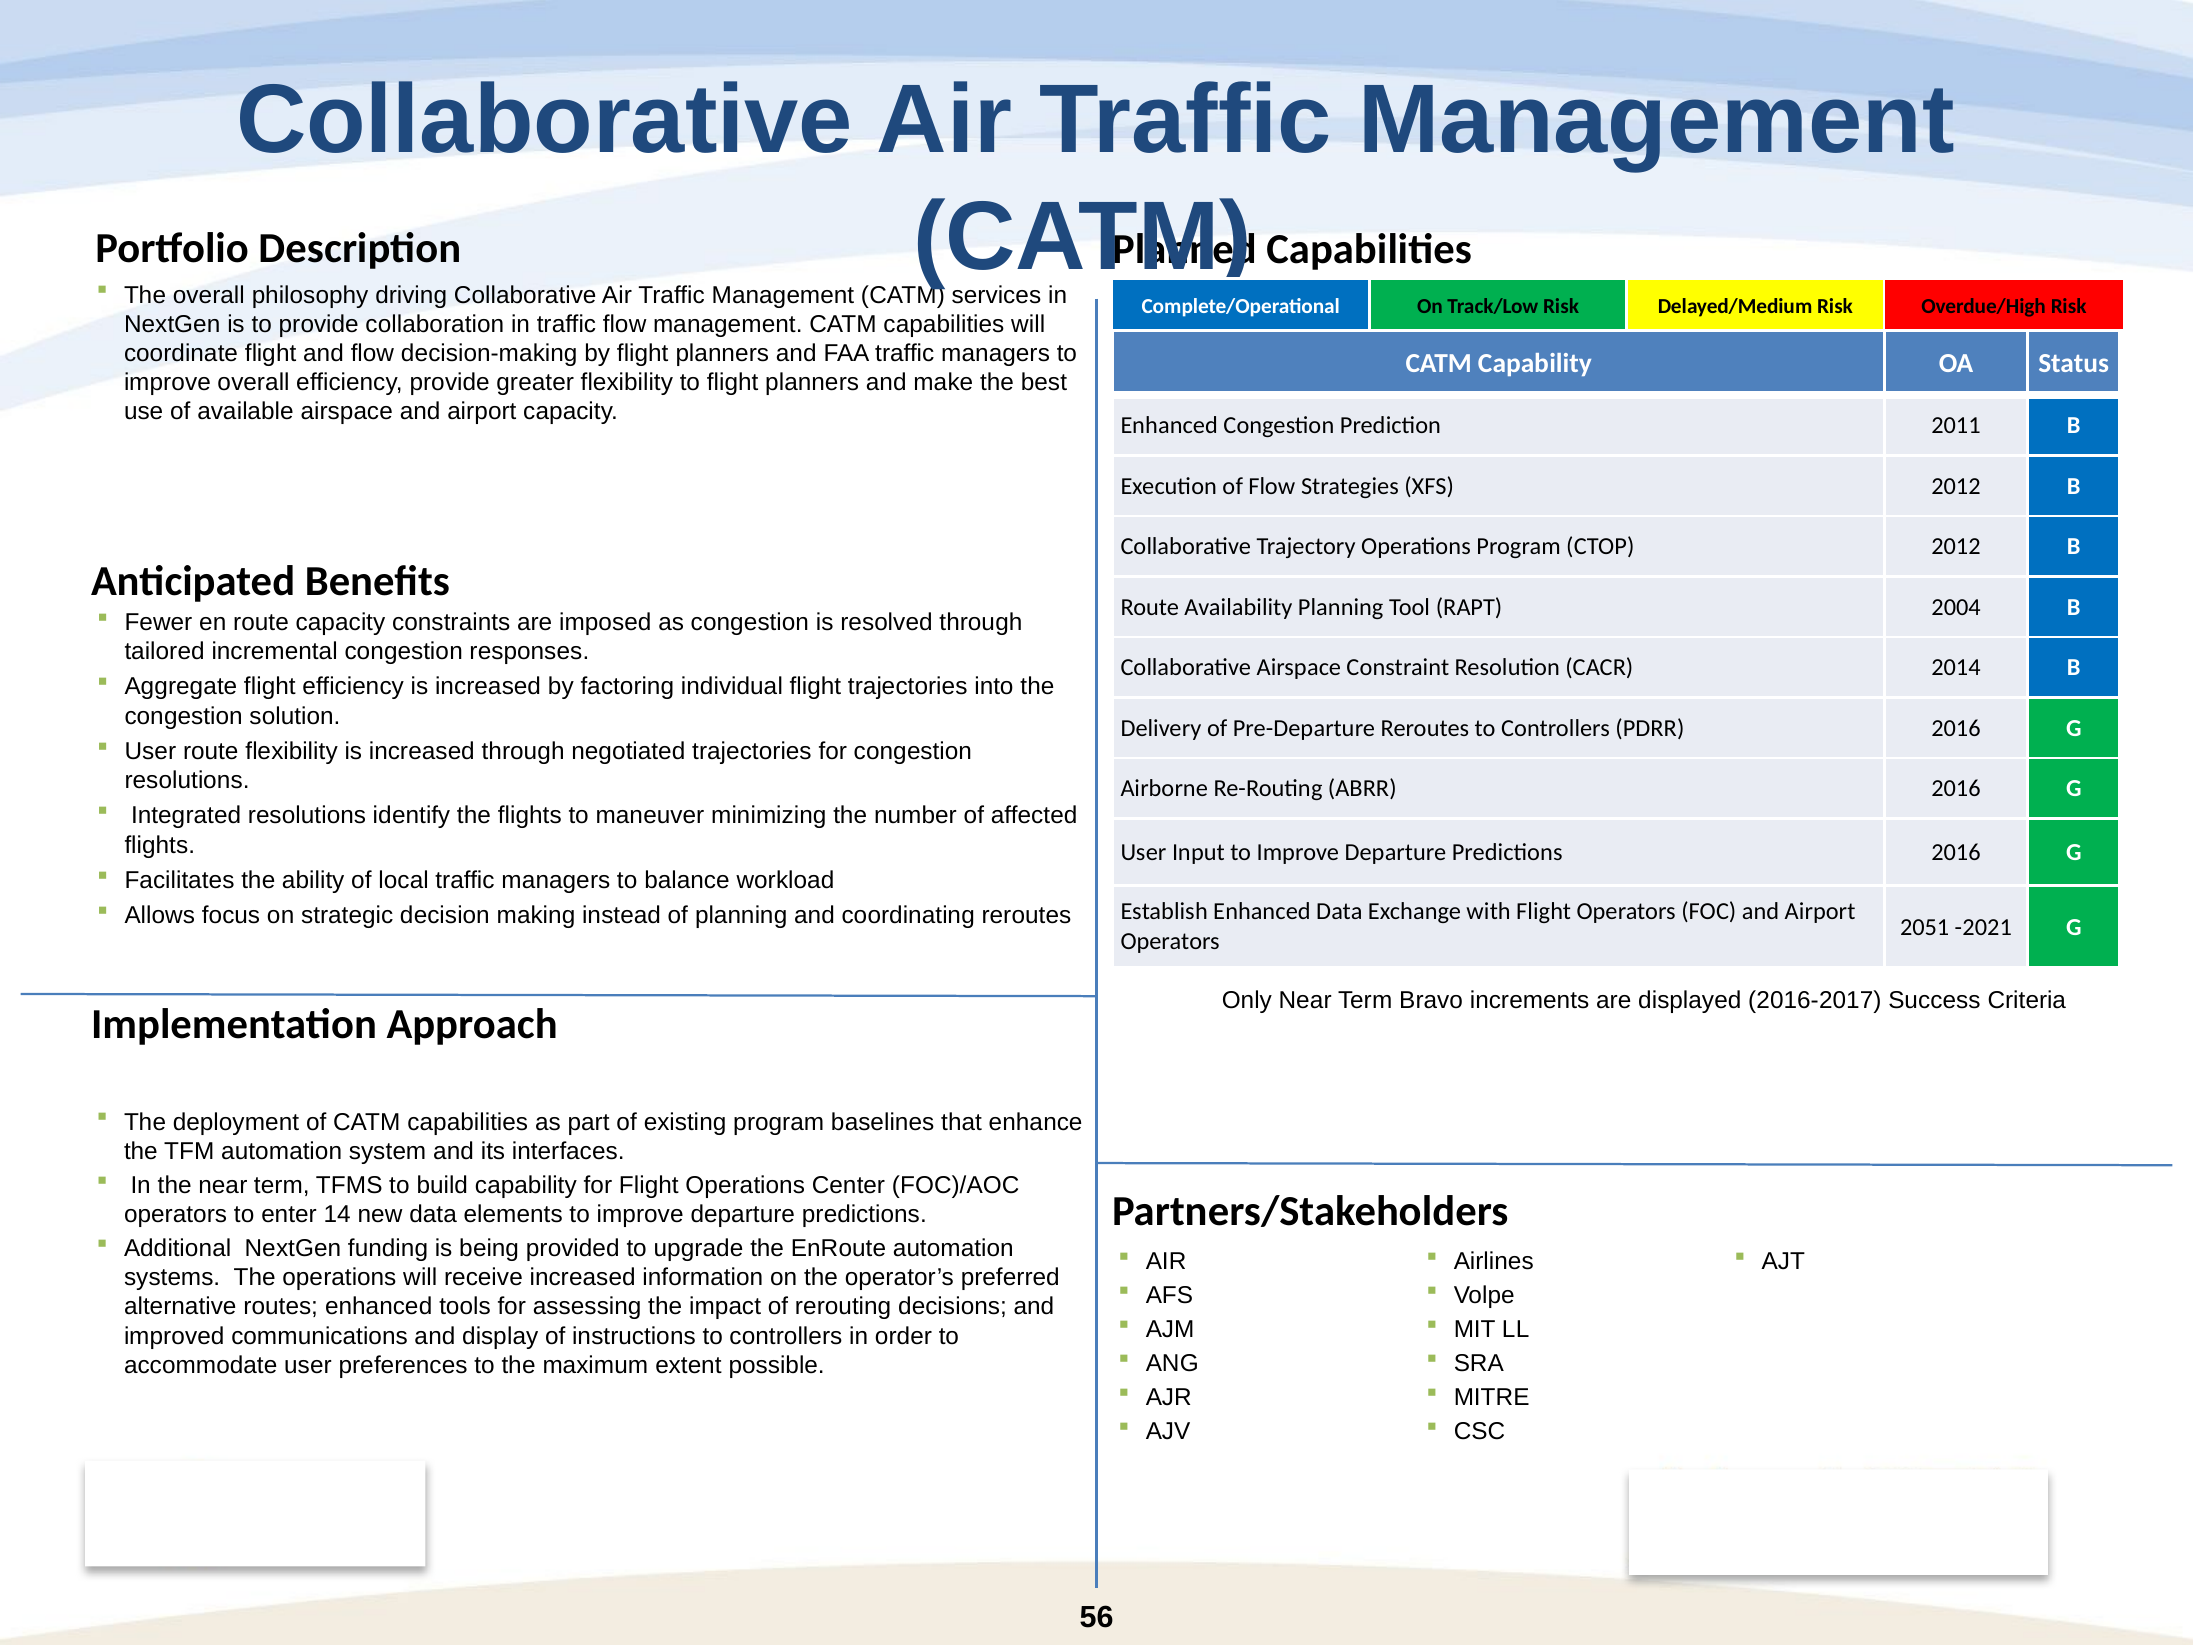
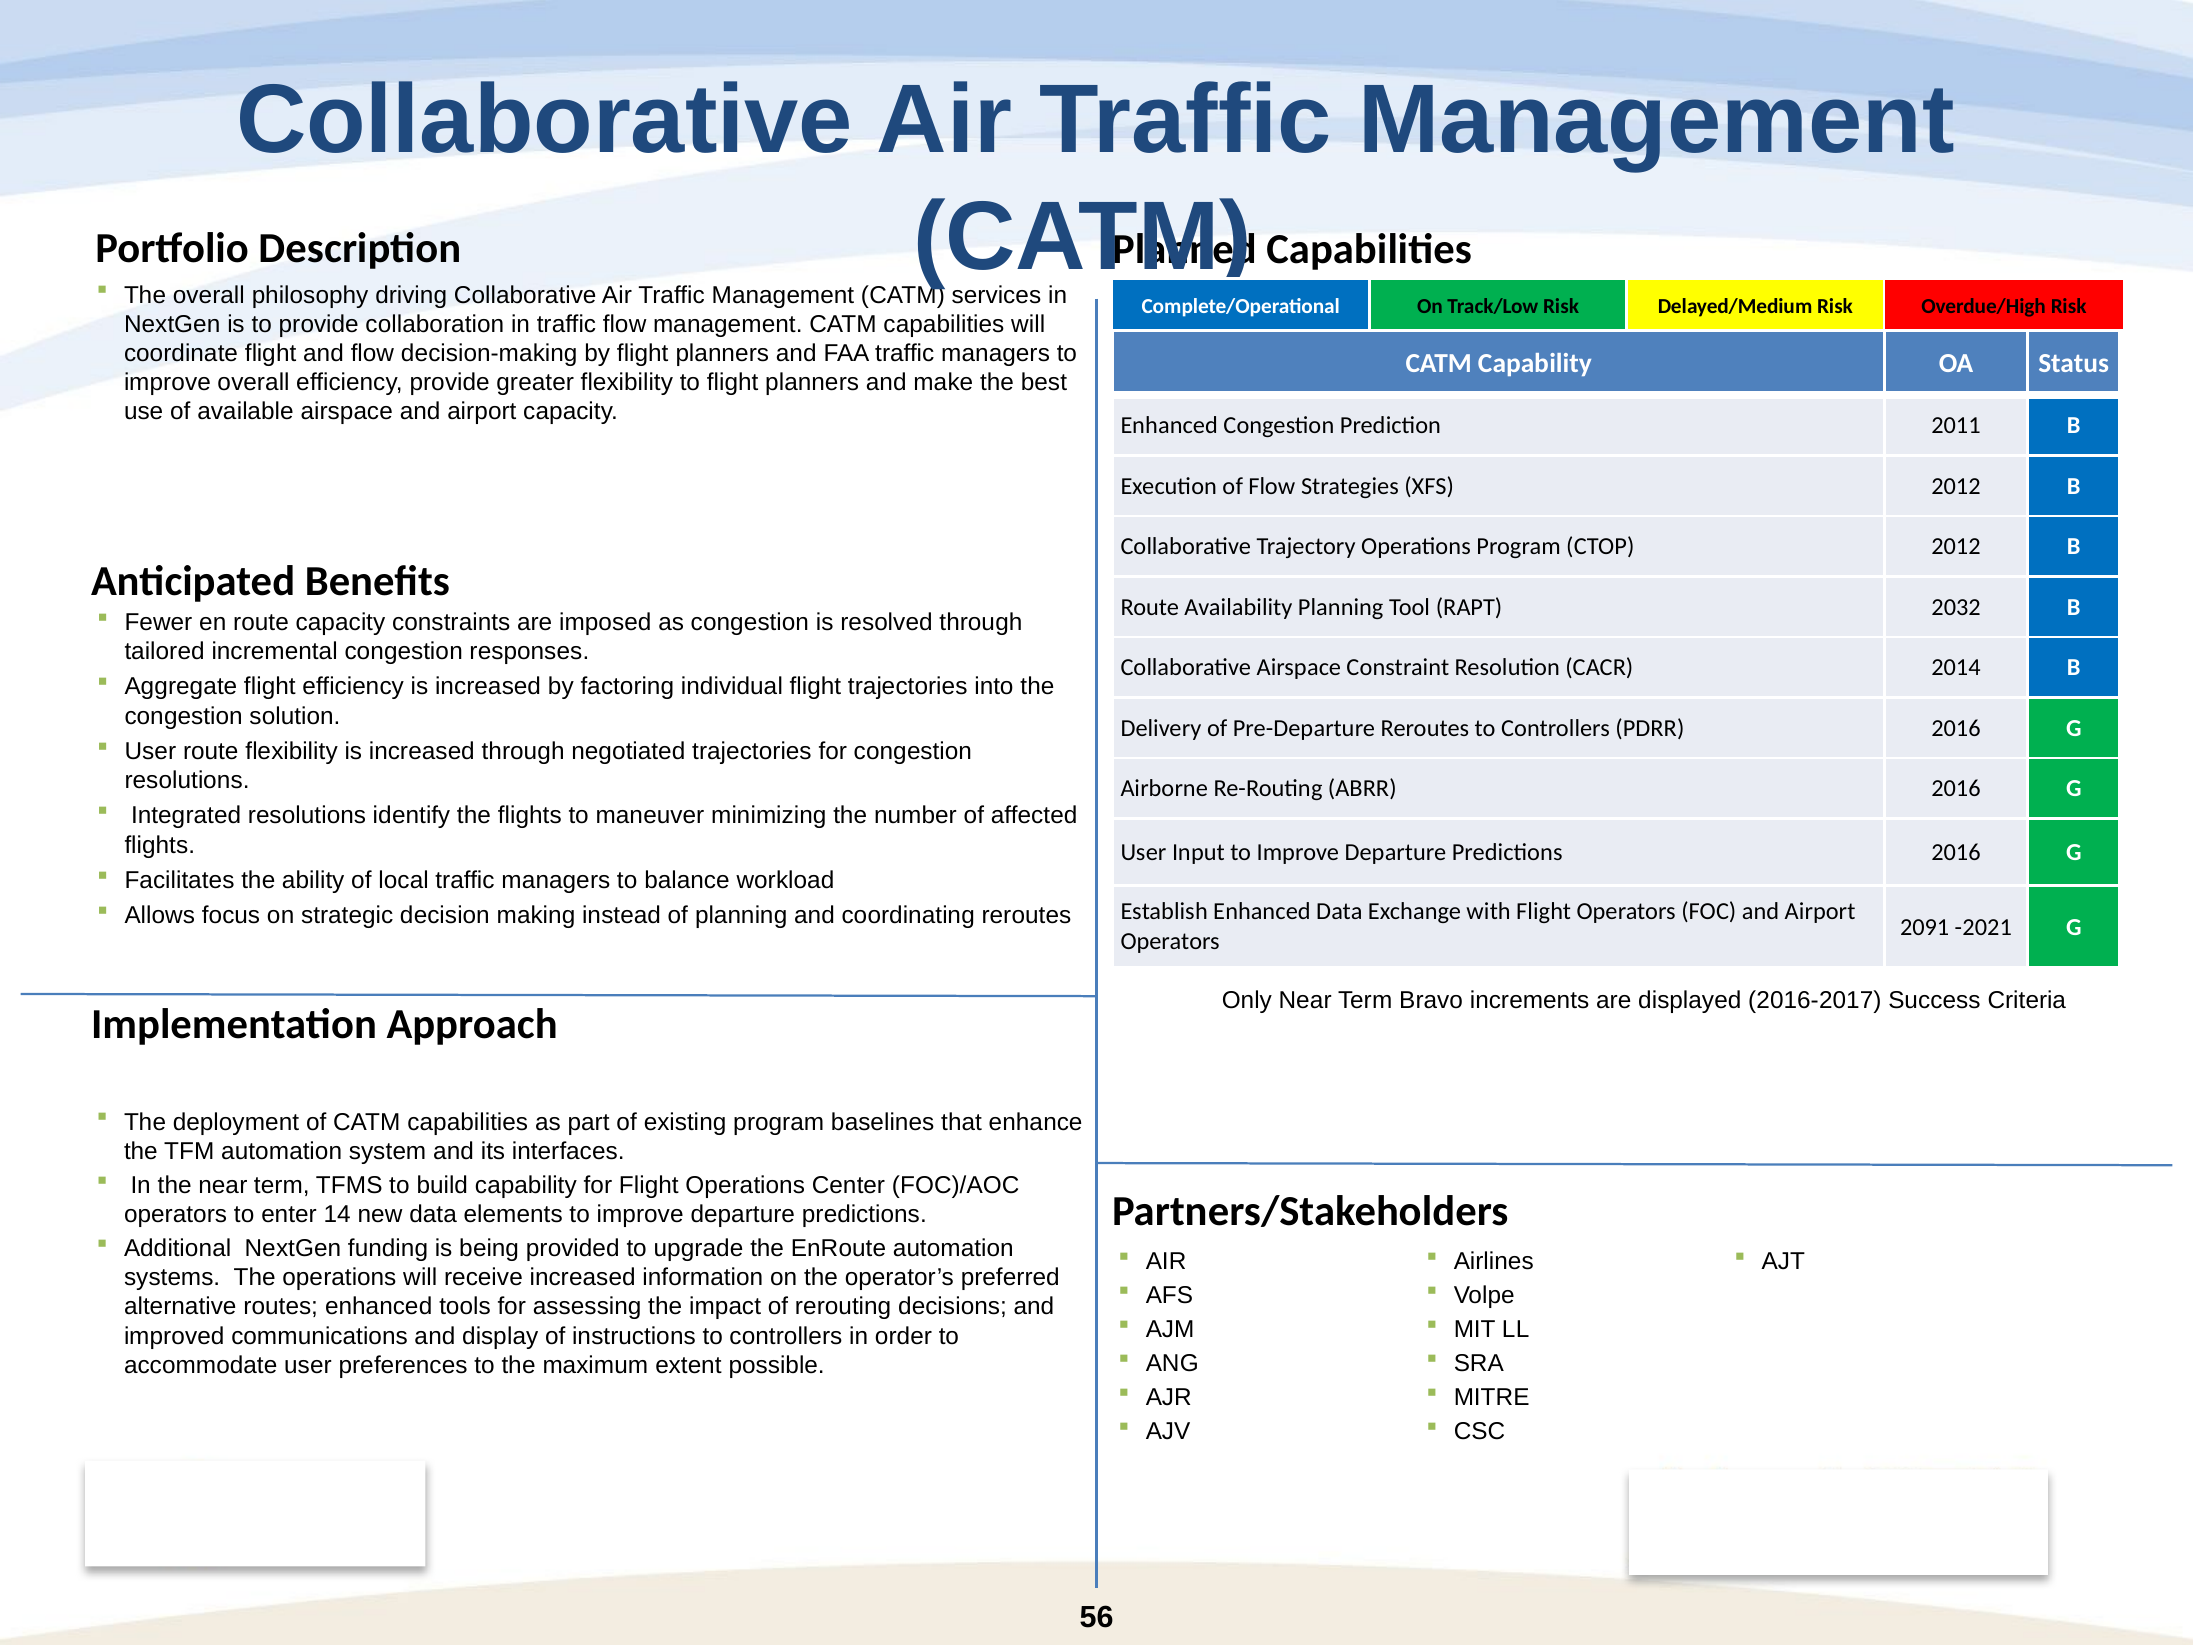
2004: 2004 -> 2032
2051: 2051 -> 2091
